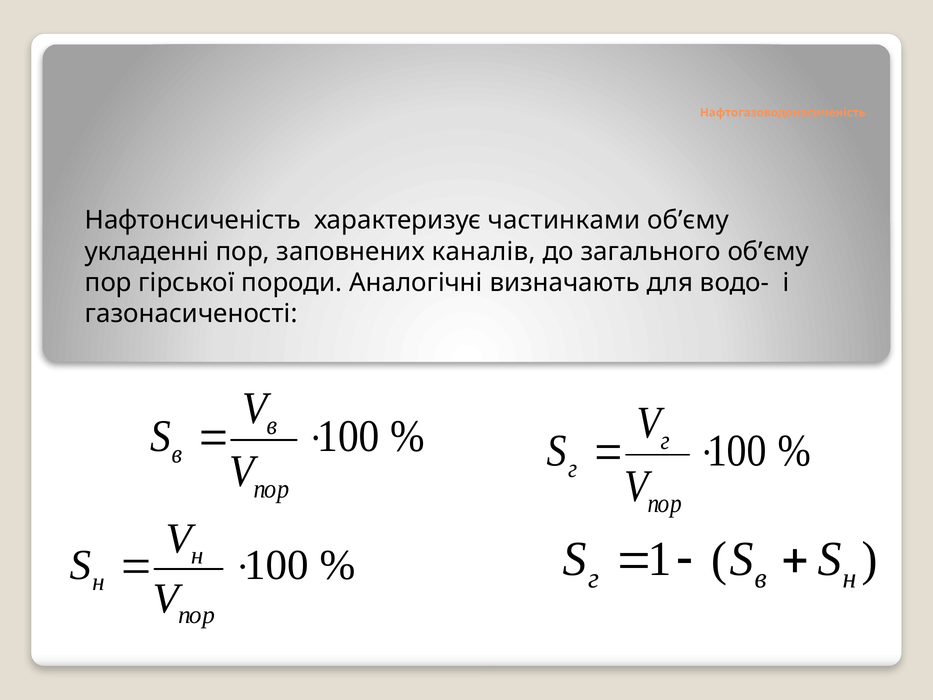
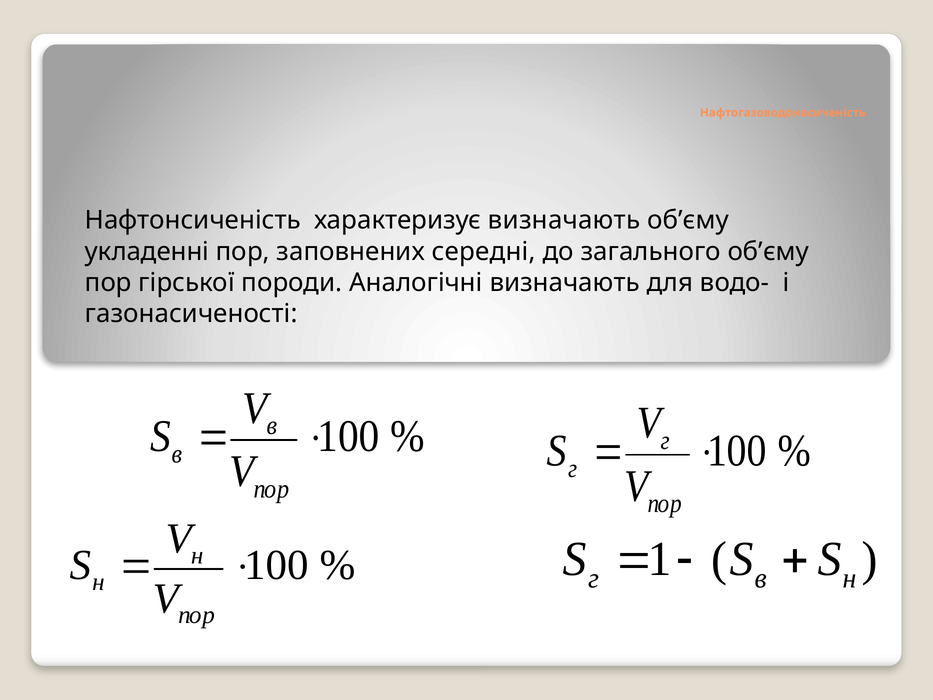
характеризує частинками: частинками -> визначають
каналів: каналів -> середні
